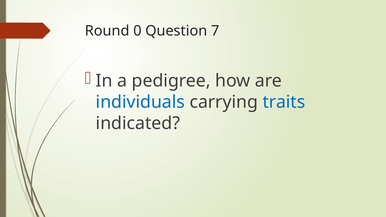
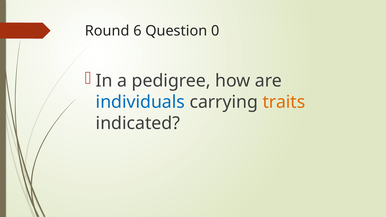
0: 0 -> 6
7: 7 -> 0
traits colour: blue -> orange
